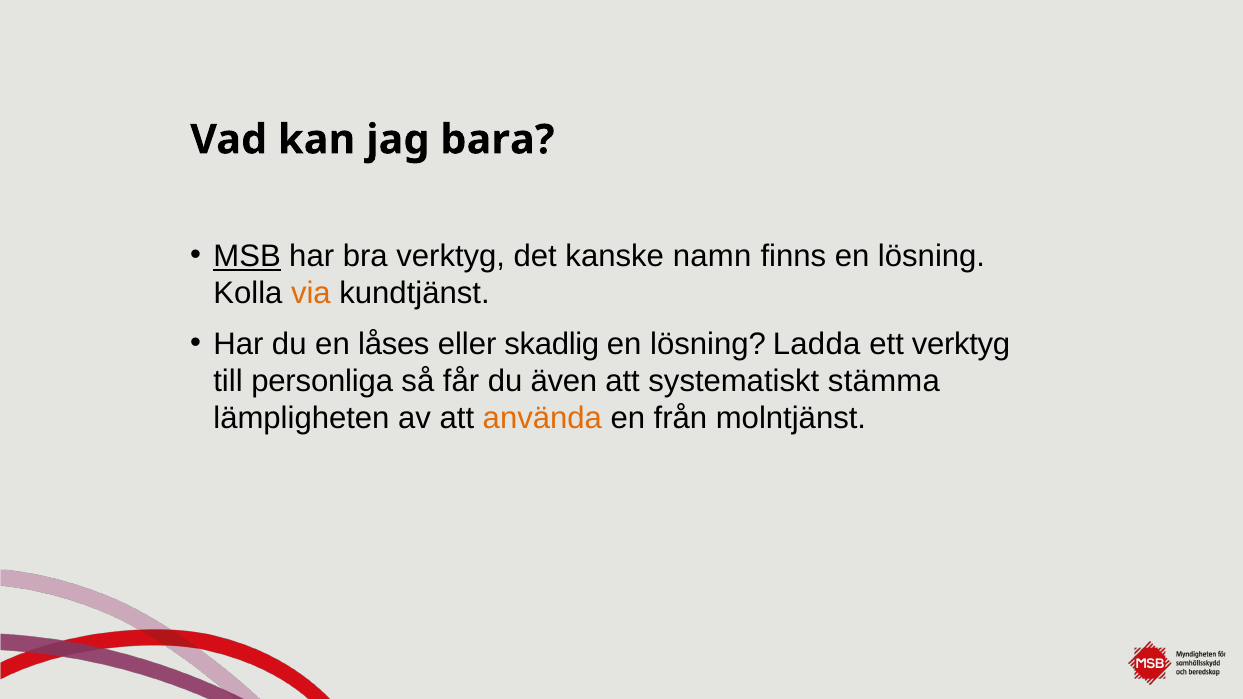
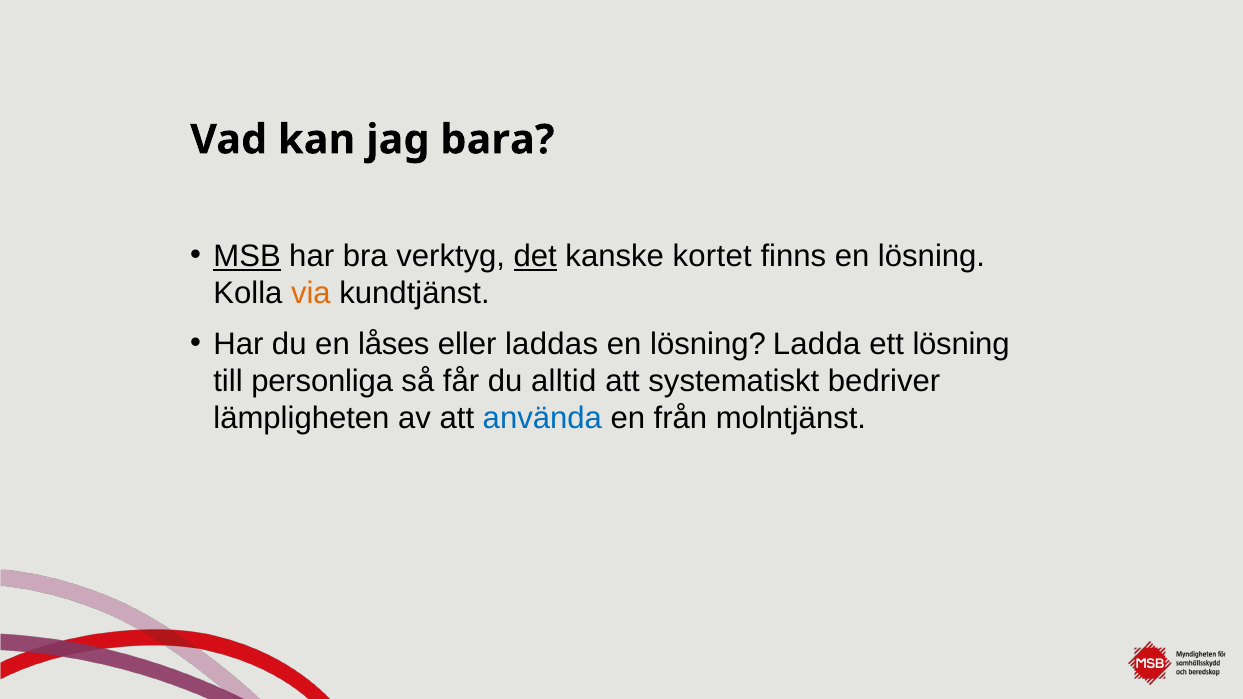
det underline: none -> present
namn: namn -> kortet
skadlig: skadlig -> laddas
ett verktyg: verktyg -> lösning
även: även -> alltid
stämma: stämma -> bedriver
använda colour: orange -> blue
